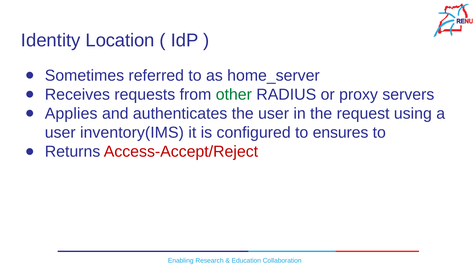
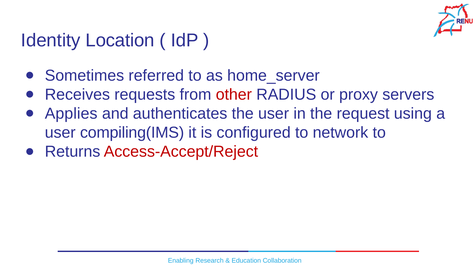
other colour: green -> red
inventory(IMS: inventory(IMS -> compiling(IMS
ensures: ensures -> network
